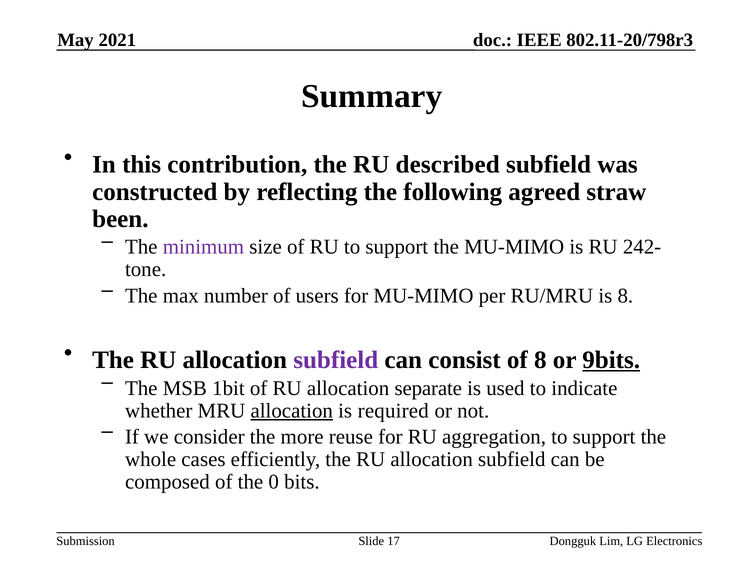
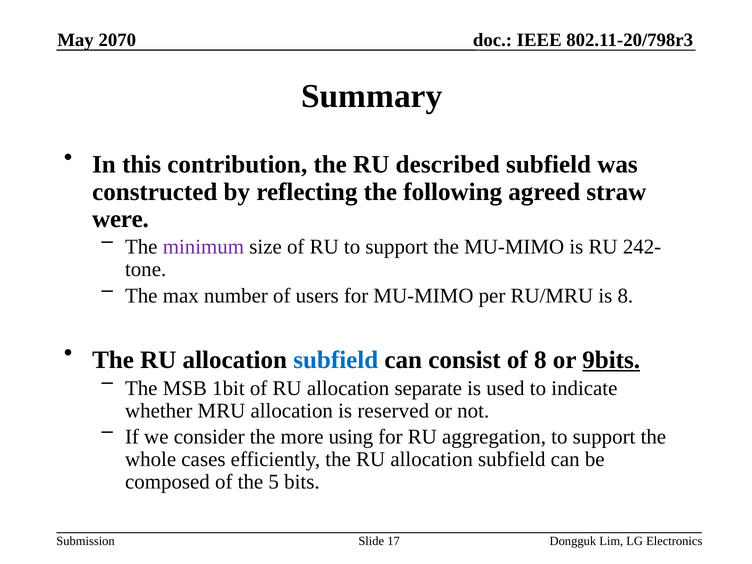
2021: 2021 -> 2070
been: been -> were
subfield at (336, 360) colour: purple -> blue
allocation at (292, 411) underline: present -> none
required: required -> reserved
reuse: reuse -> using
0: 0 -> 5
